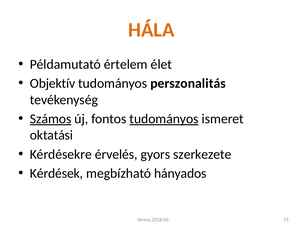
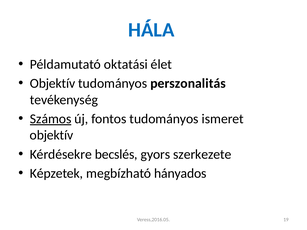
HÁLA colour: orange -> blue
értelem: értelem -> oktatási
tudományos at (164, 119) underline: present -> none
oktatási at (51, 135): oktatási -> objektív
érvelés: érvelés -> becslés
Kérdések: Kérdések -> Képzetek
